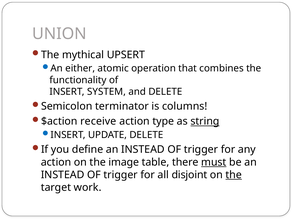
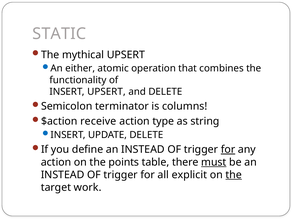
UNION: UNION -> STATIC
INSERT SYSTEM: SYSTEM -> UPSERT
string underline: present -> none
for at (228, 149) underline: none -> present
image: image -> points
disjoint: disjoint -> explicit
